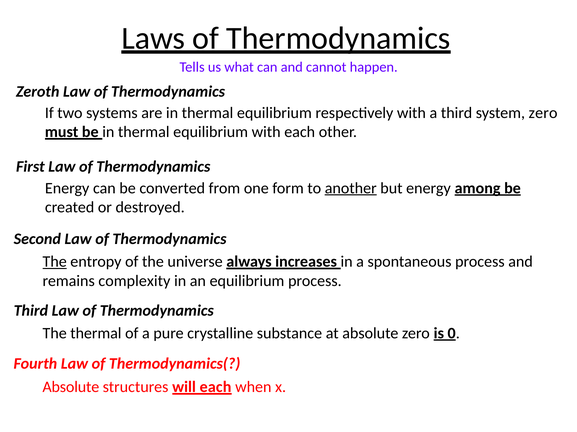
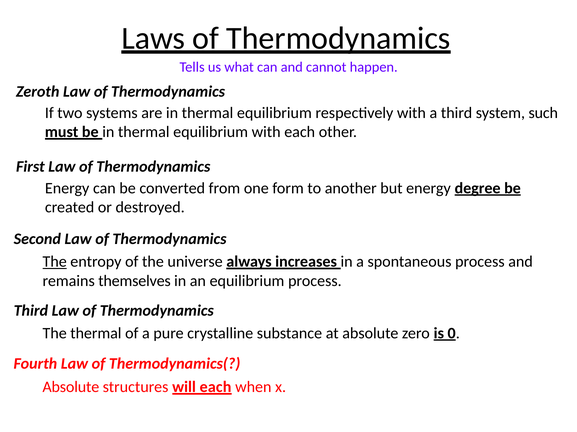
system zero: zero -> such
another underline: present -> none
among: among -> degree
complexity: complexity -> themselves
